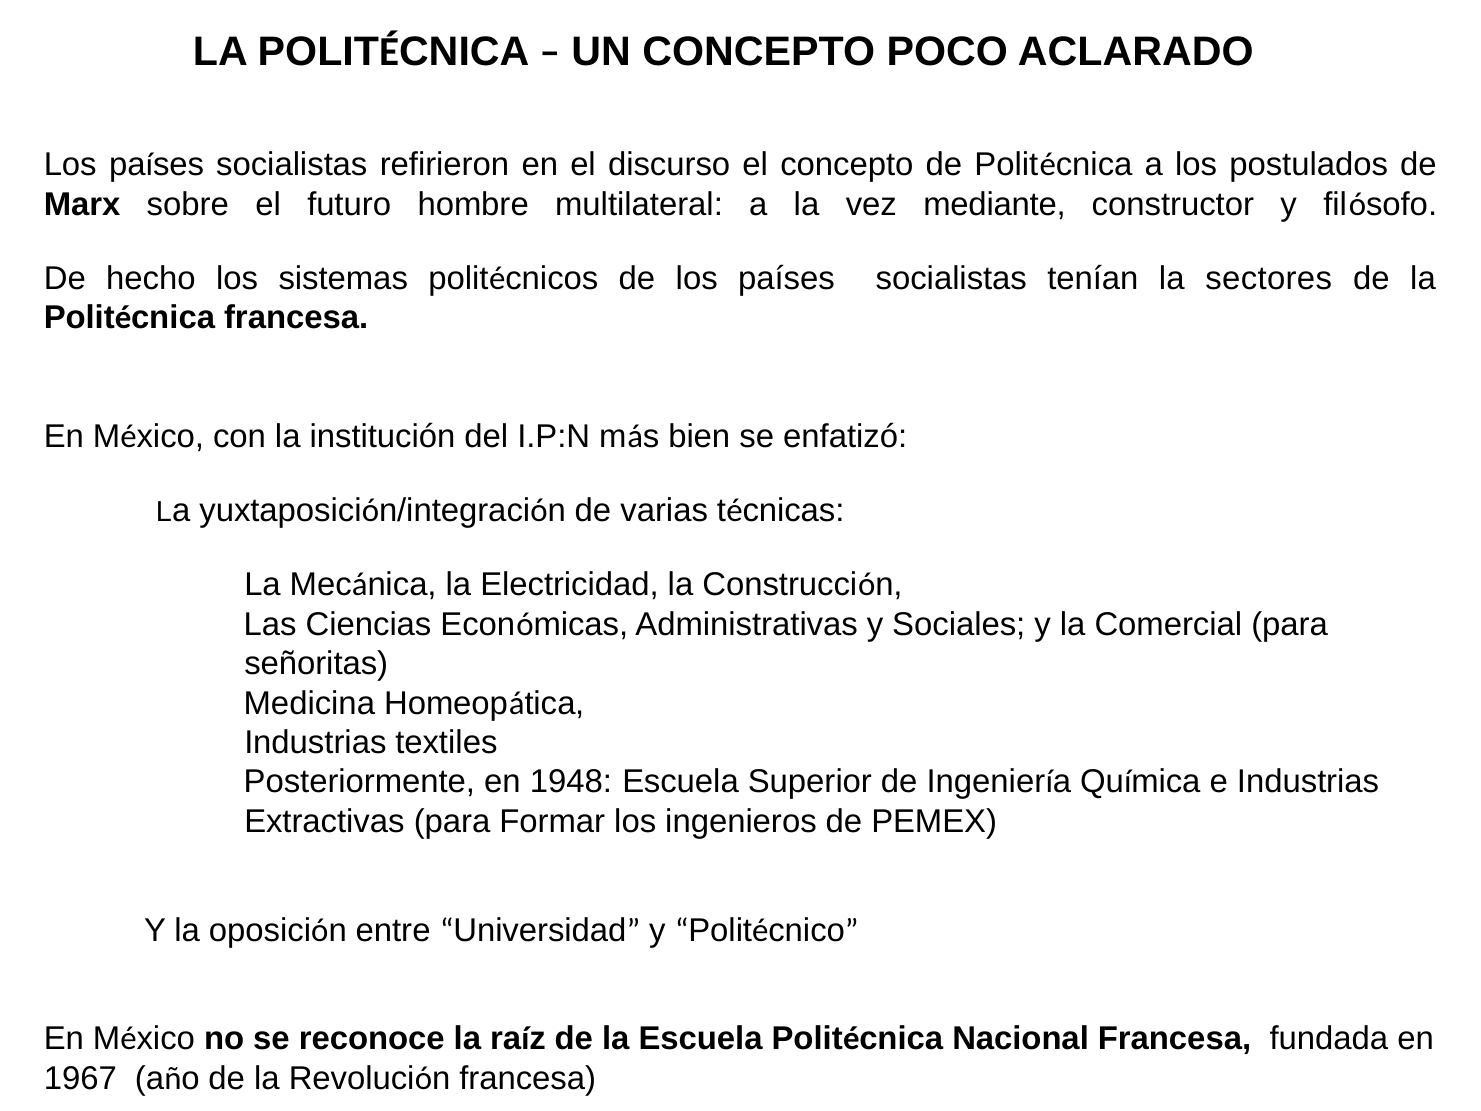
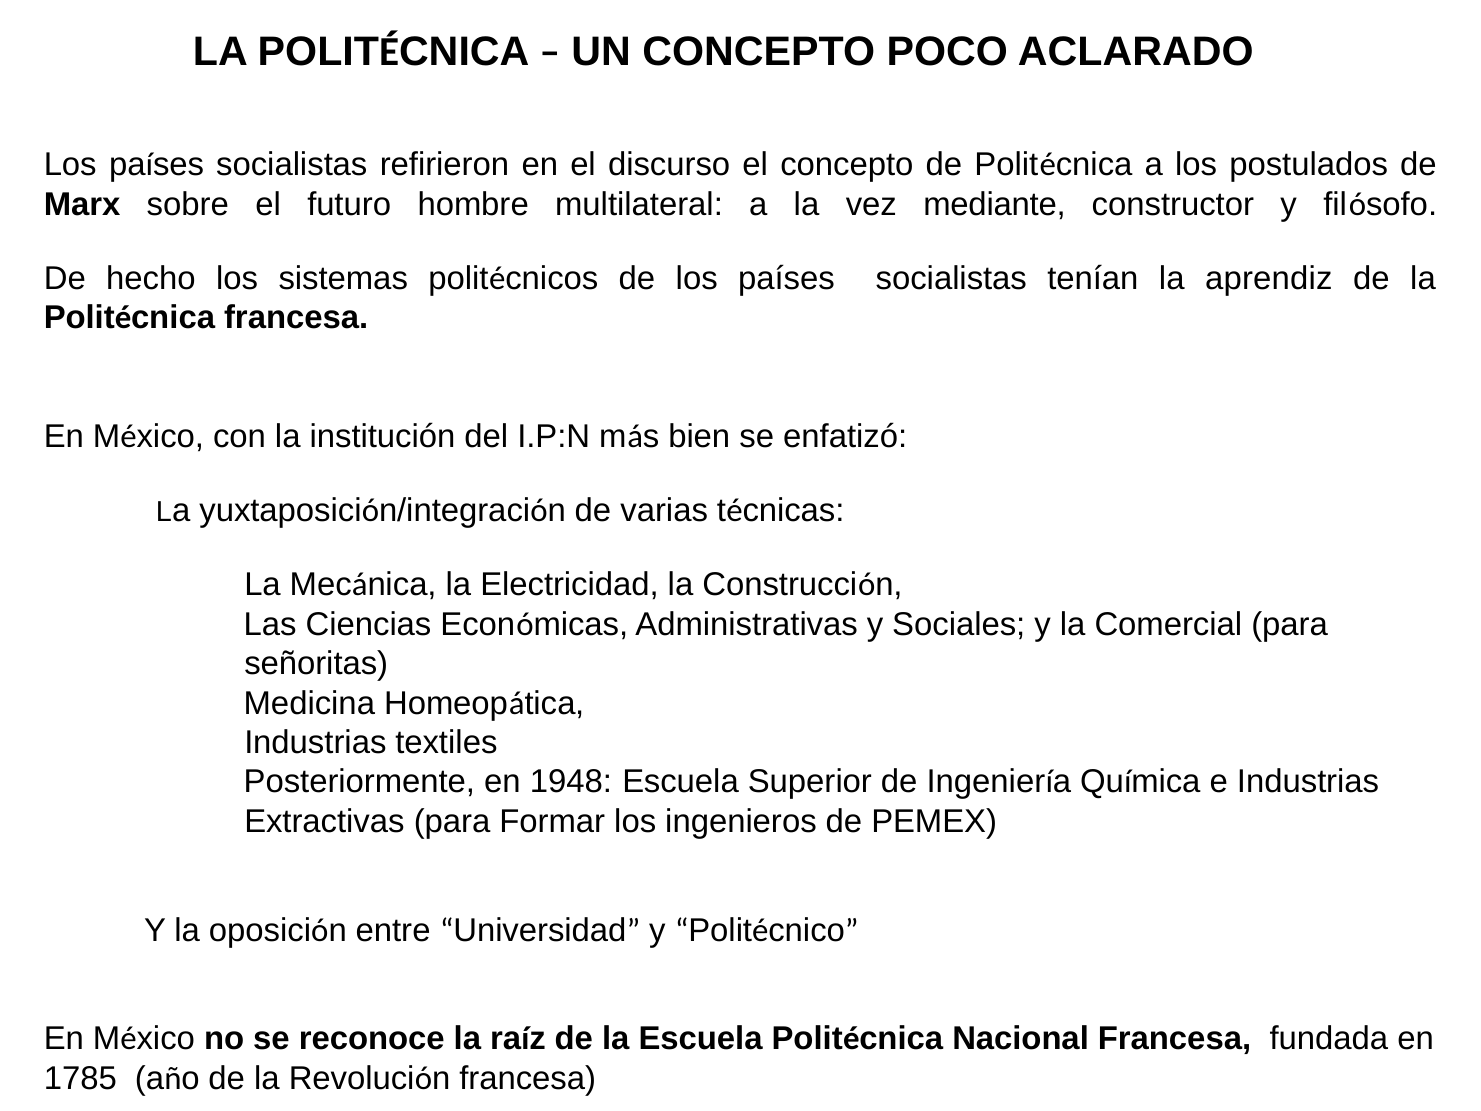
sectores: sectores -> aprendiz
1967: 1967 -> 1785
